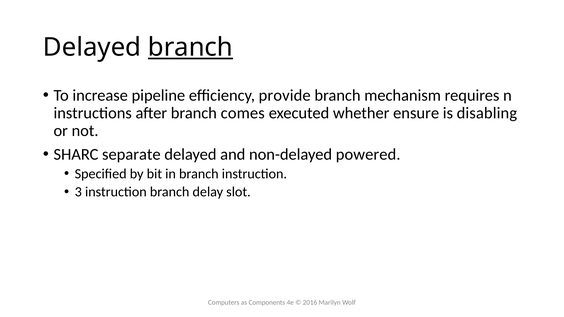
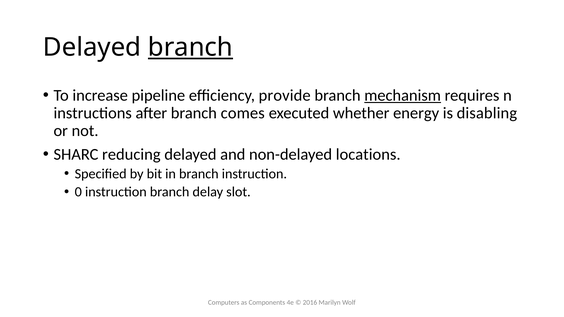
mechanism underline: none -> present
ensure: ensure -> energy
separate: separate -> reducing
powered: powered -> locations
3: 3 -> 0
